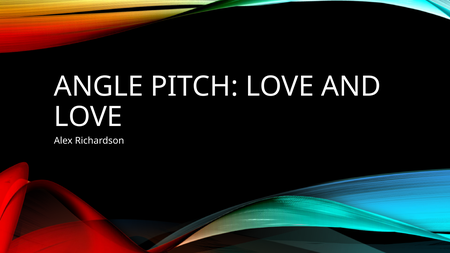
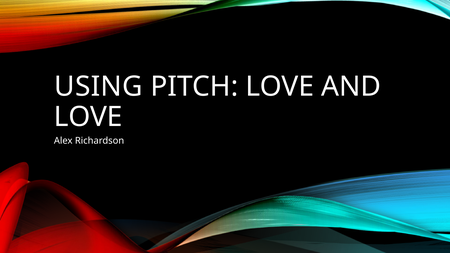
ANGLE: ANGLE -> USING
